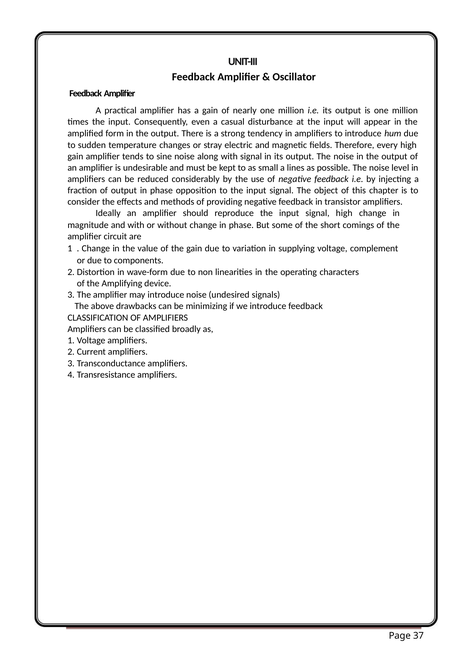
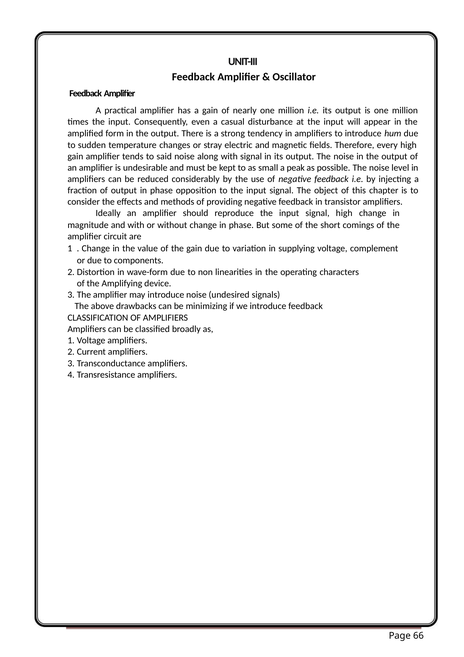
sine: sine -> said
lines: lines -> peak
37: 37 -> 66
